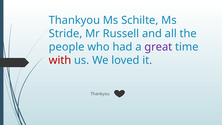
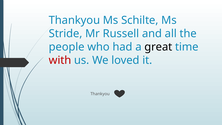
great colour: purple -> black
